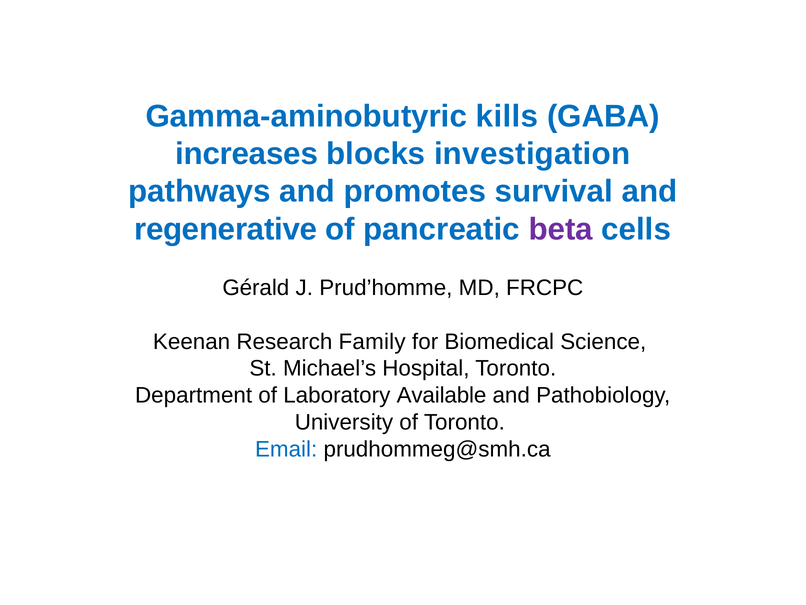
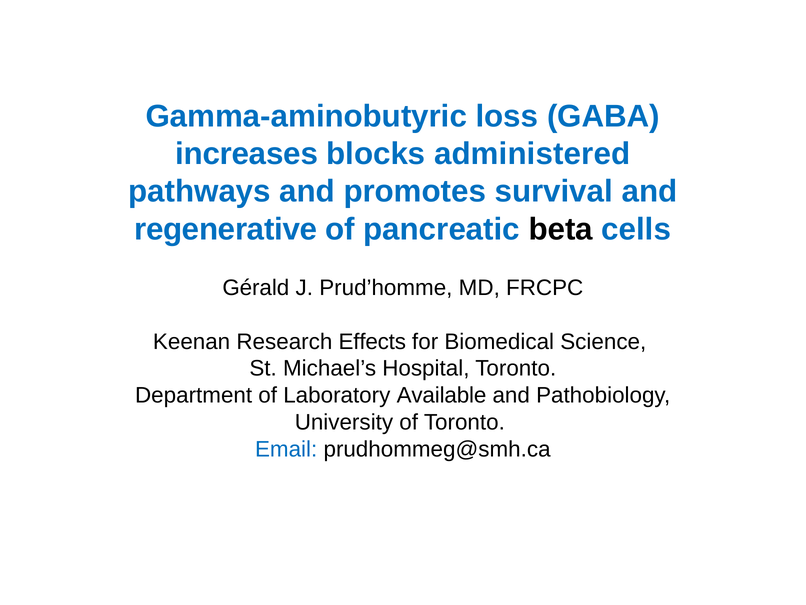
kills: kills -> loss
investigation: investigation -> administered
beta colour: purple -> black
Family: Family -> Effects
